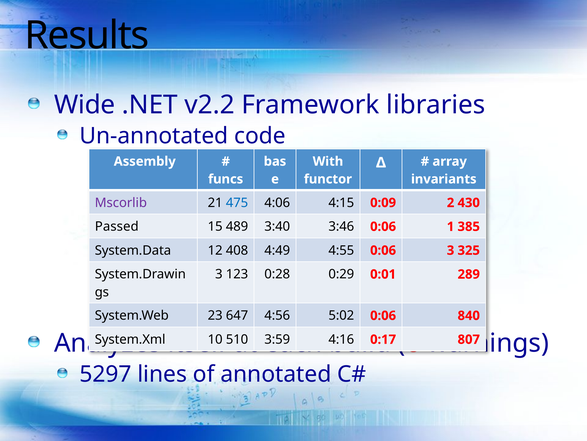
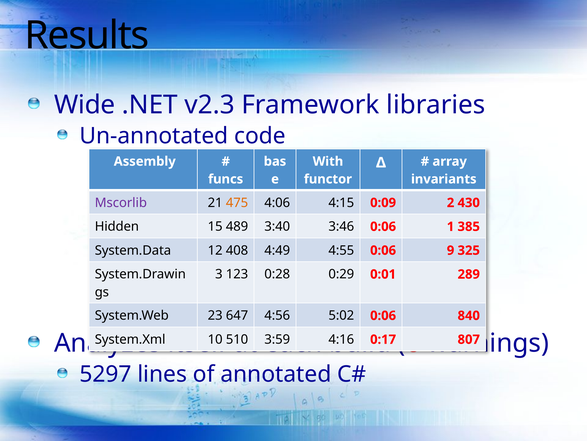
v2.2: v2.2 -> v2.3
475 colour: blue -> orange
Passed: Passed -> Hidden
0:06 3: 3 -> 9
